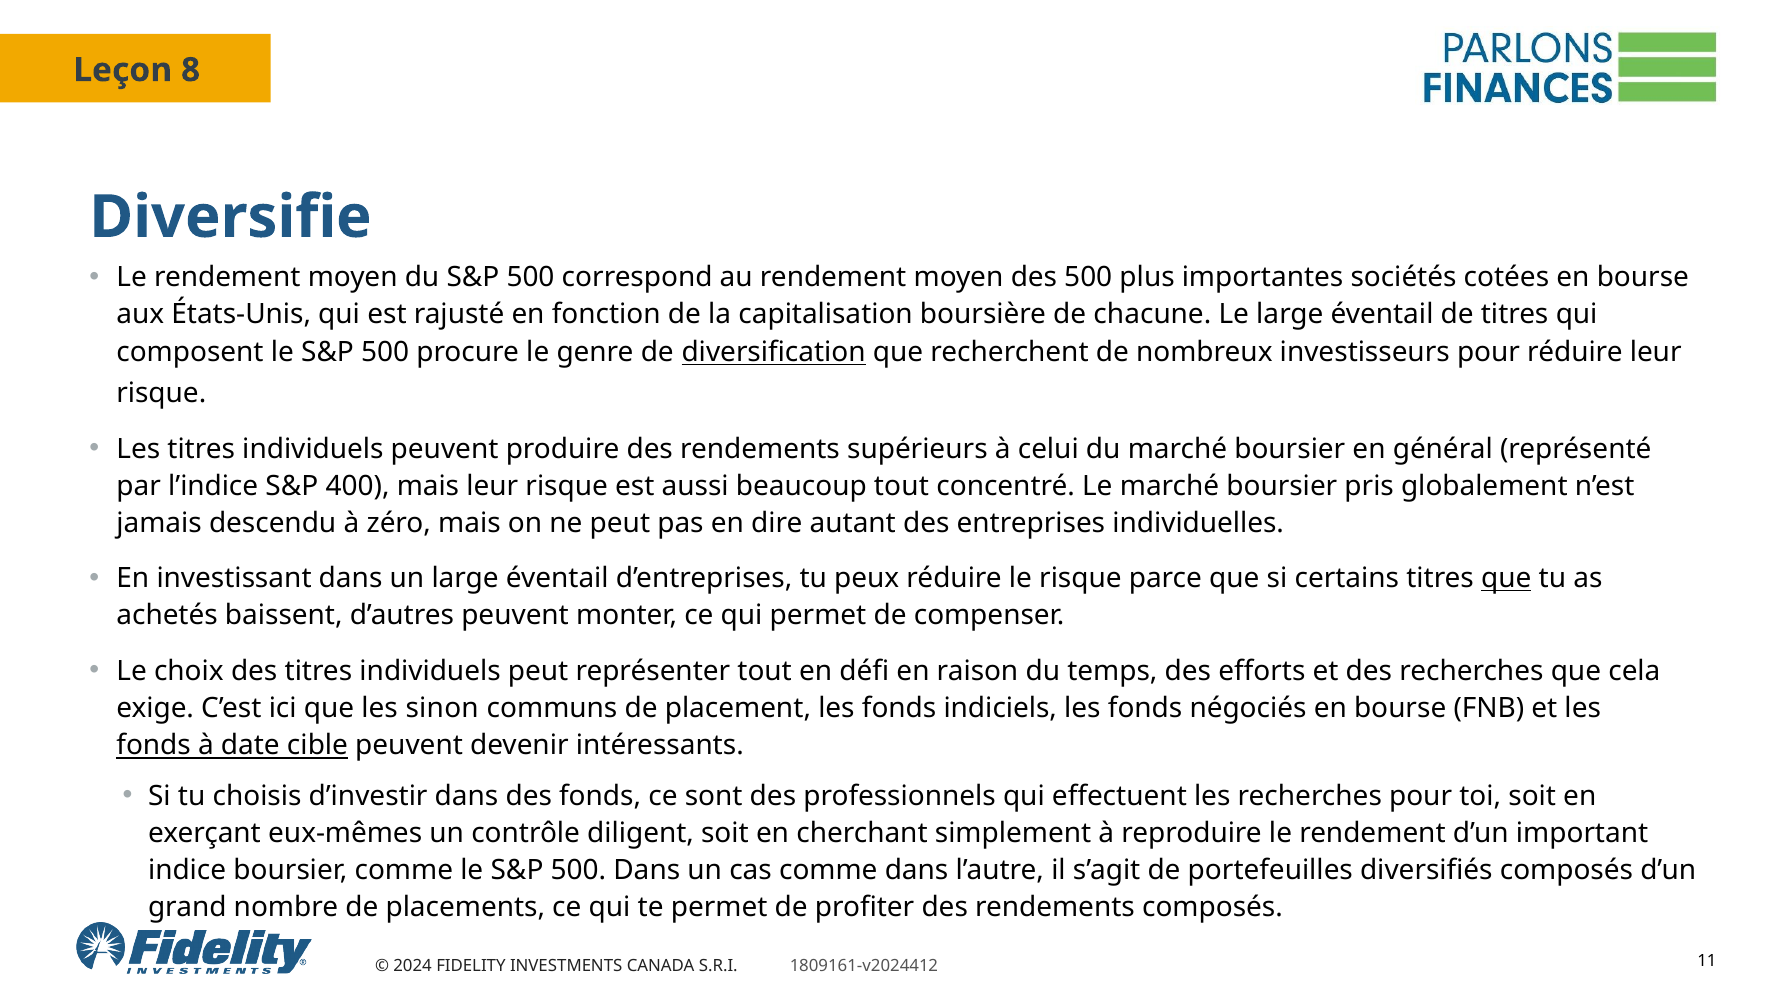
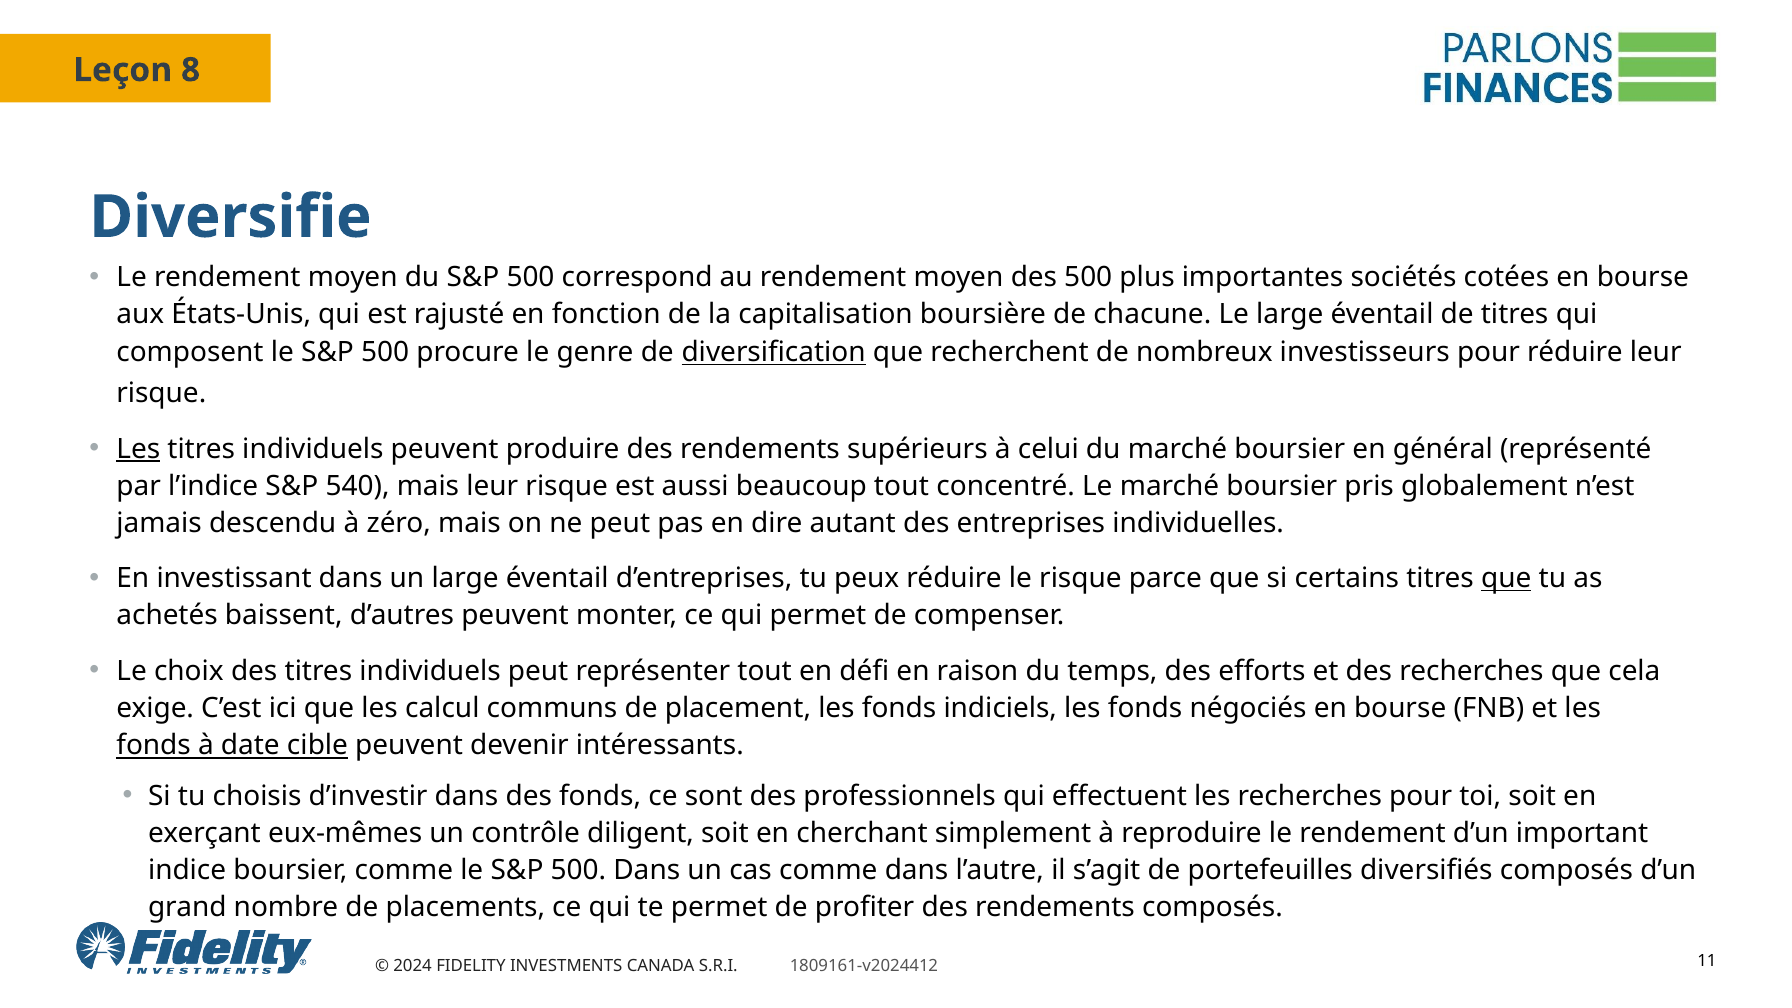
Les at (138, 449) underline: none -> present
400: 400 -> 540
sinon: sinon -> calcul
